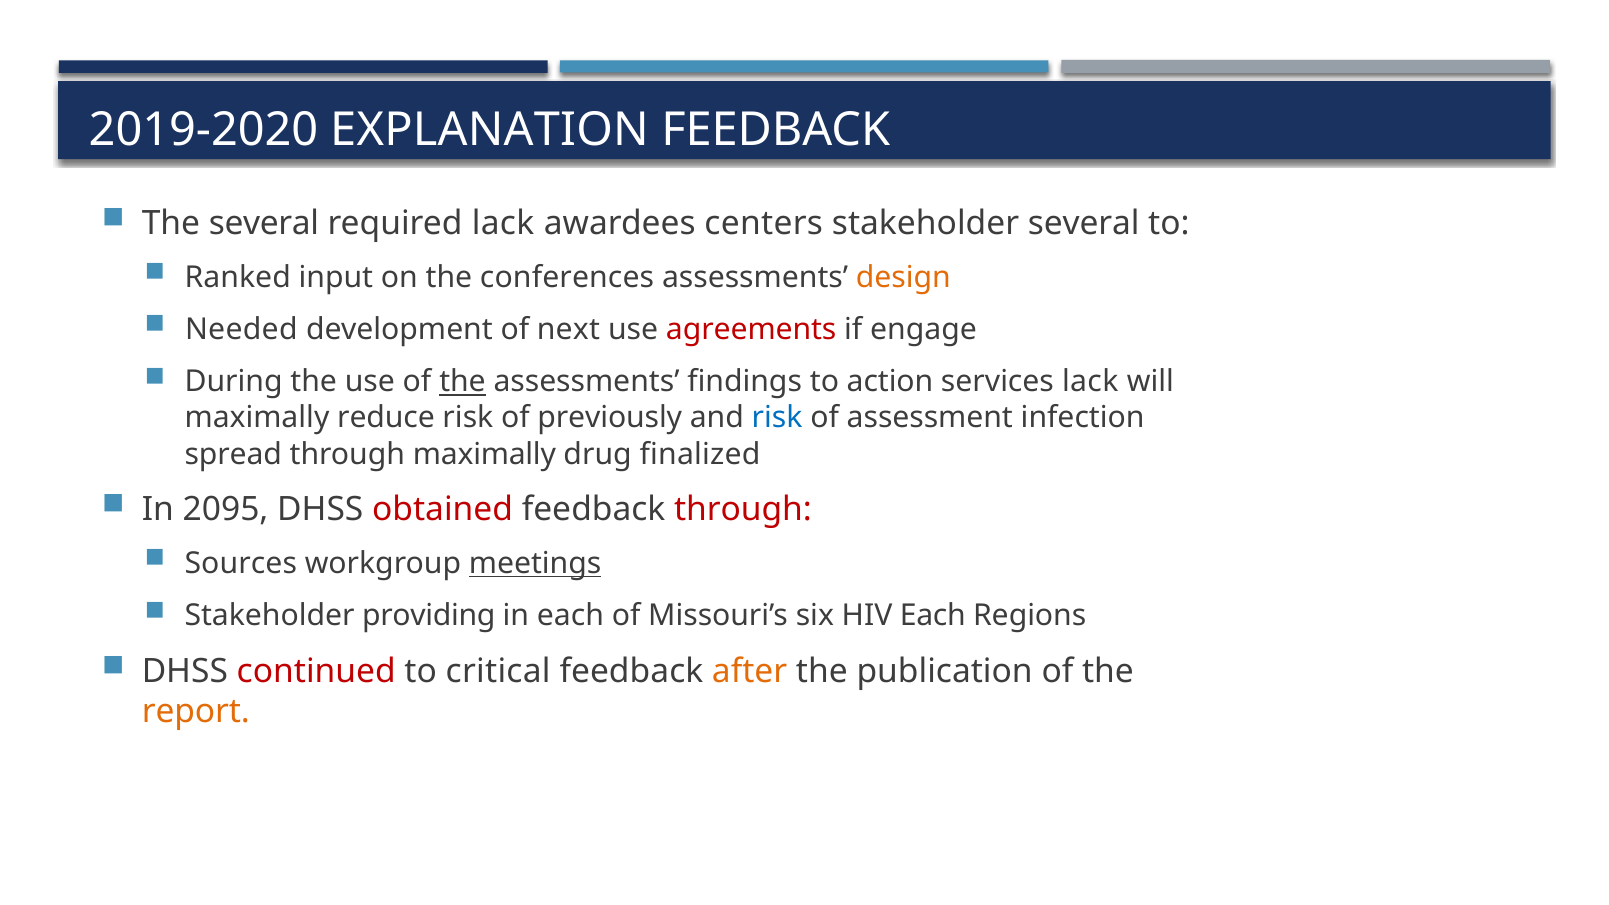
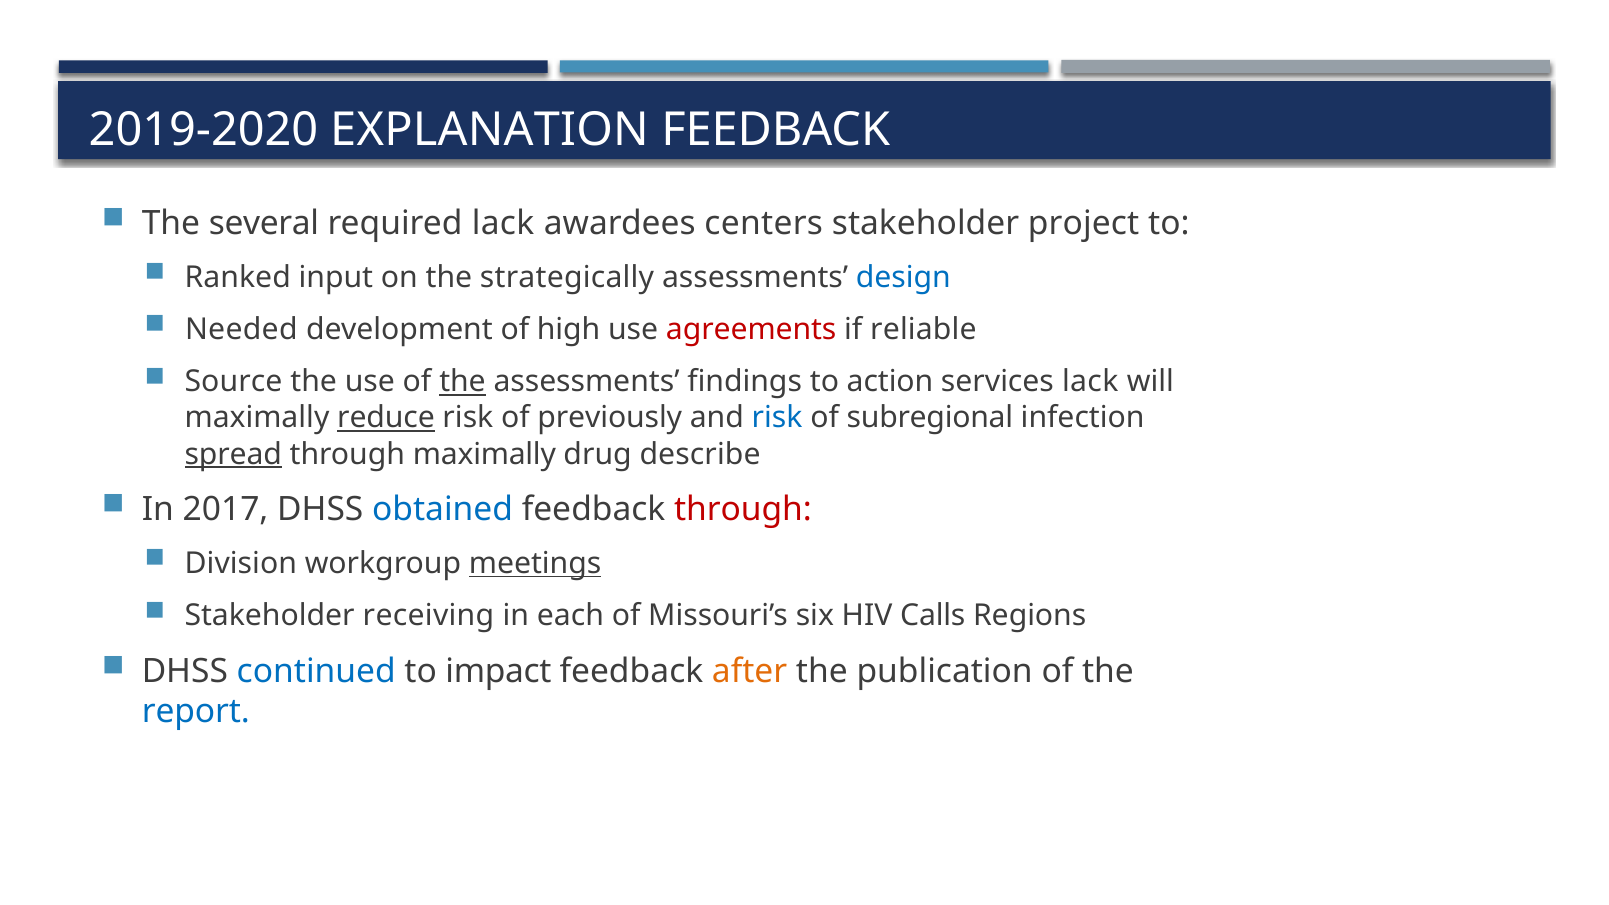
stakeholder several: several -> project
conferences: conferences -> strategically
design colour: orange -> blue
next: next -> high
engage: engage -> reliable
During: During -> Source
reduce underline: none -> present
assessment: assessment -> subregional
spread underline: none -> present
finalized: finalized -> describe
2095: 2095 -> 2017
obtained colour: red -> blue
Sources: Sources -> Division
providing: providing -> receiving
HIV Each: Each -> Calls
continued colour: red -> blue
critical: critical -> impact
report colour: orange -> blue
